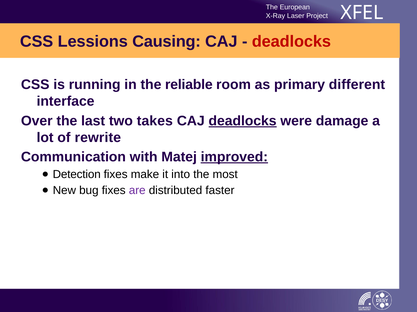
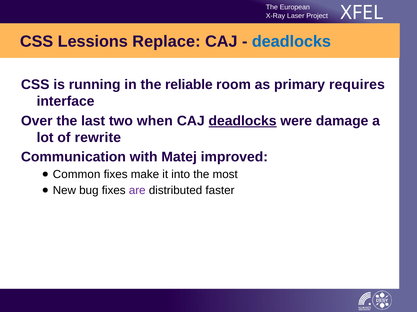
Causing: Causing -> Replace
deadlocks at (291, 42) colour: red -> blue
different: different -> requires
takes: takes -> when
improved underline: present -> none
Detection: Detection -> Common
